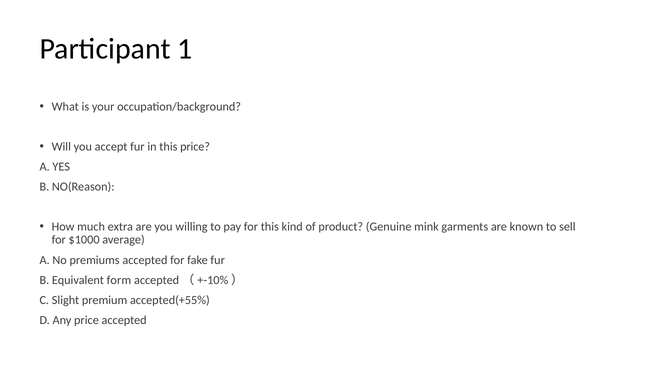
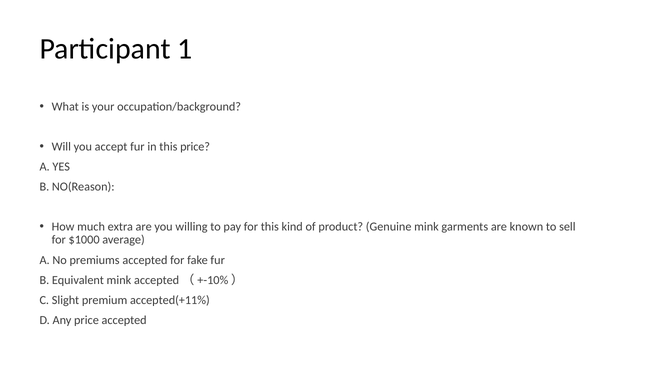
Equivalent form: form -> mink
accepted(+55%: accepted(+55% -> accepted(+11%
